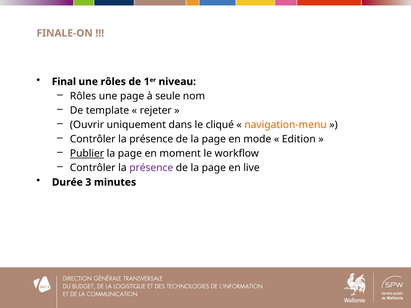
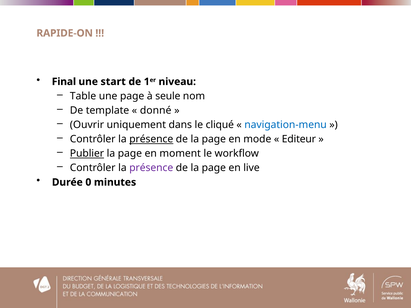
FINALE-ON: FINALE-ON -> RAPIDE-ON
une rôles: rôles -> start
Rôles at (83, 96): Rôles -> Table
rejeter: rejeter -> donné
navigation-menu colour: orange -> blue
présence at (151, 139) underline: none -> present
Edition: Edition -> Editeur
3: 3 -> 0
